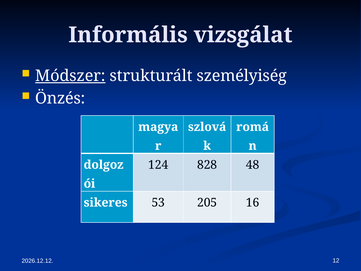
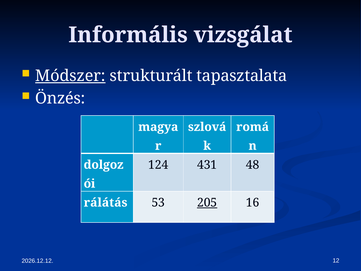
személyiség: személyiség -> tapasztalata
828: 828 -> 431
sikeres: sikeres -> rálátás
205 underline: none -> present
